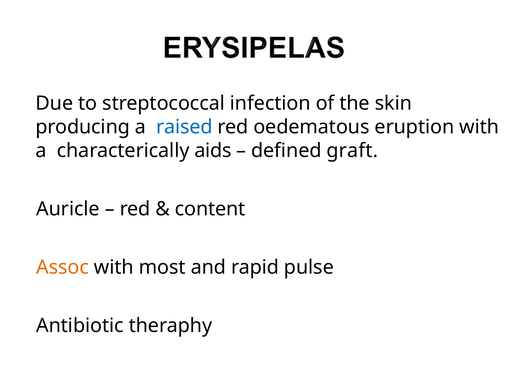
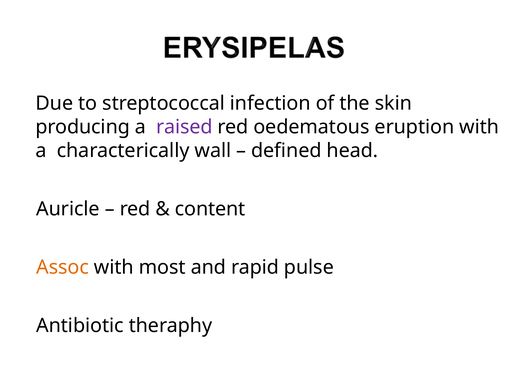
raised colour: blue -> purple
aids: aids -> wall
graft: graft -> head
